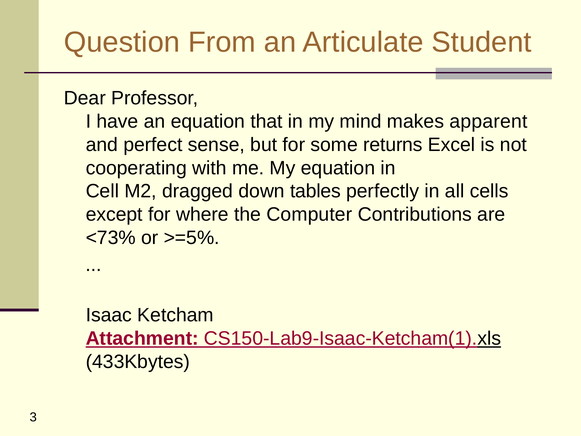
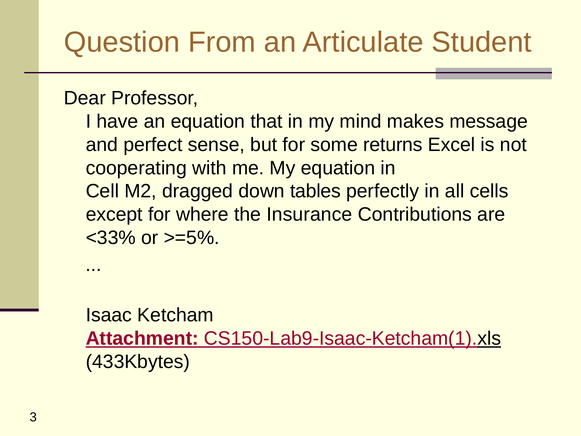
apparent: apparent -> message
Computer: Computer -> Insurance
<73%: <73% -> <33%
